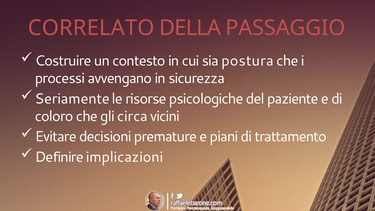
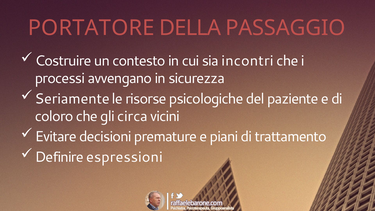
CORRELATO: CORRELATO -> PORTATORE
postura: postura -> incontri
implicazioni: implicazioni -> espressioni
